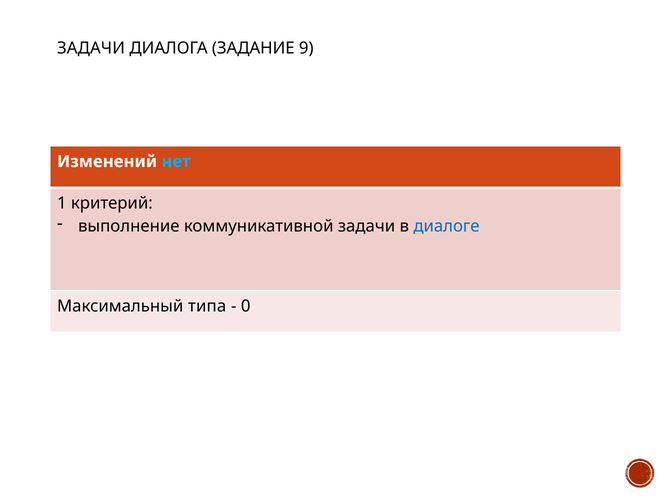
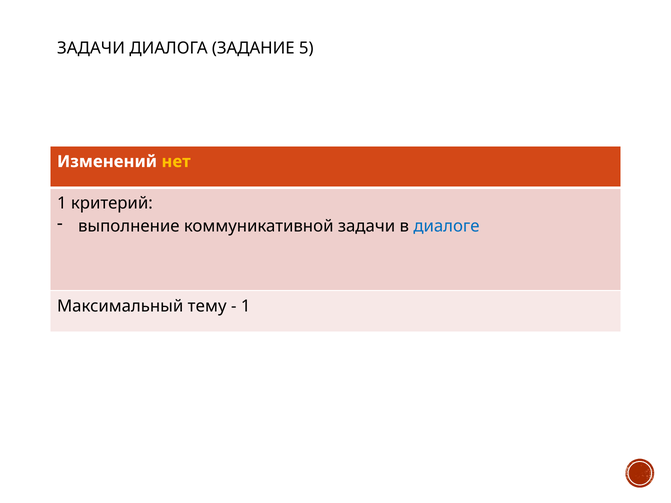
9: 9 -> 5
нет colour: light blue -> yellow
типа: типа -> тему
0 at (246, 306): 0 -> 1
